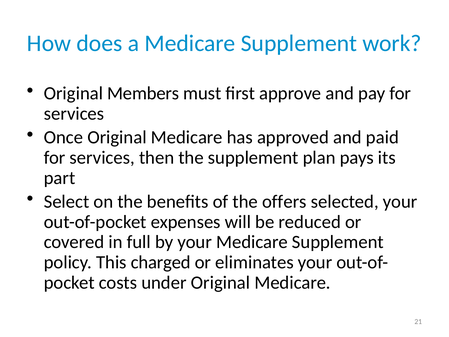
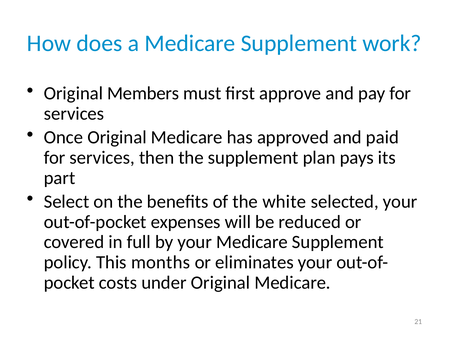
offers: offers -> white
charged: charged -> months
